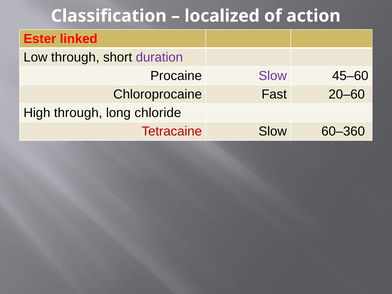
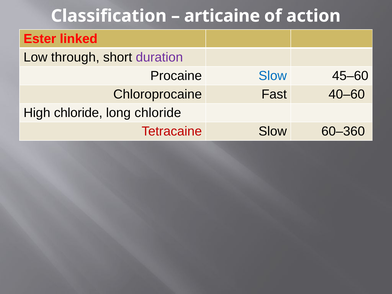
localized: localized -> articaine
Slow at (273, 76) colour: purple -> blue
20–60: 20–60 -> 40–60
High through: through -> chloride
